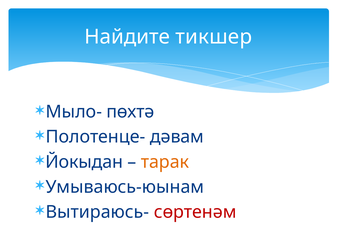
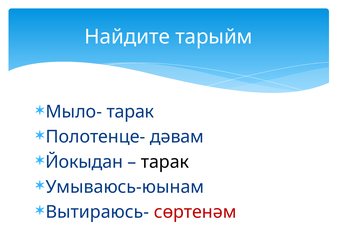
тикшер: тикшер -> тарыйм
Мыло- пөхтә: пөхтә -> тарак
тарак at (165, 162) colour: orange -> black
